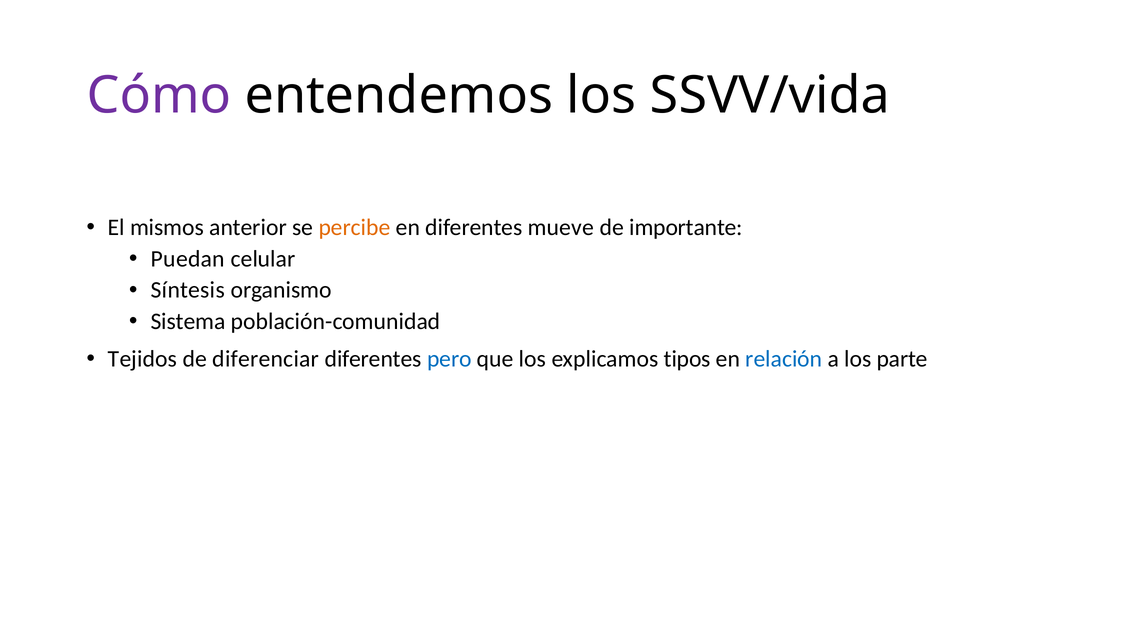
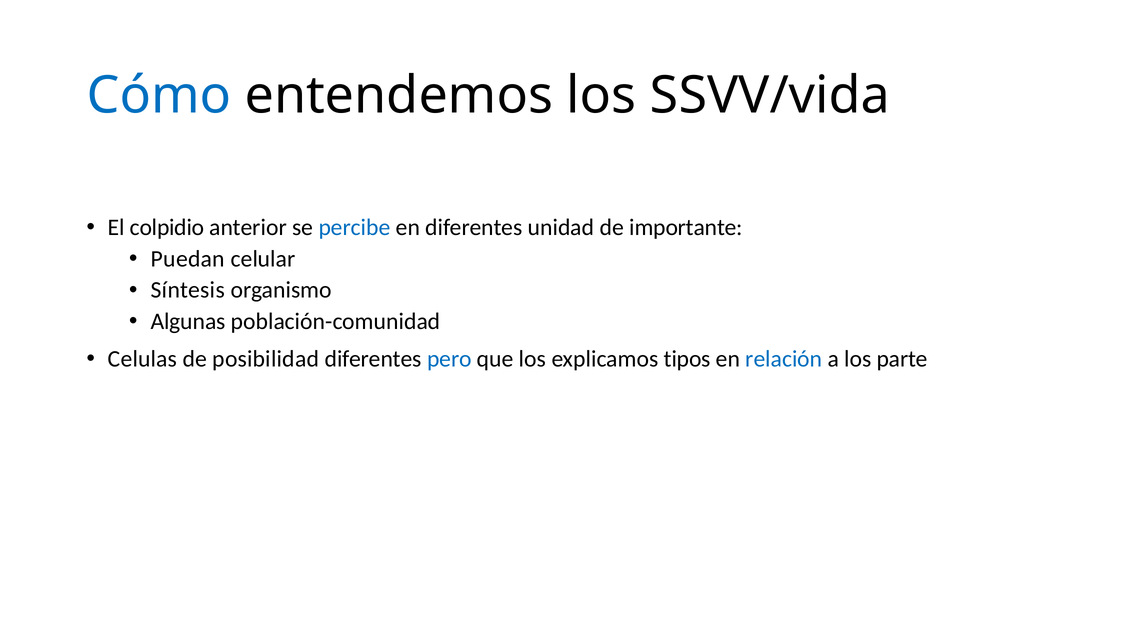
Cómo colour: purple -> blue
mismos: mismos -> colpidio
percibe colour: orange -> blue
mueve: mueve -> unidad
Sistema: Sistema -> Algunas
Tejidos: Tejidos -> Celulas
diferenciar: diferenciar -> posibilidad
